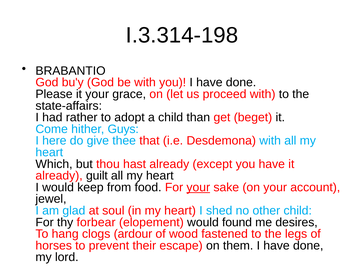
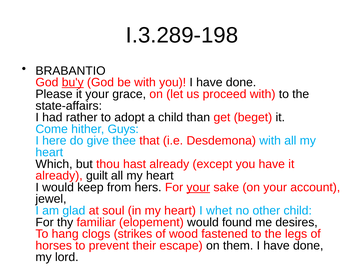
I.3.314-198: I.3.314-198 -> I.3.289-198
bu'y underline: none -> present
food: food -> hers
shed: shed -> whet
forbear: forbear -> familiar
ardour: ardour -> strikes
